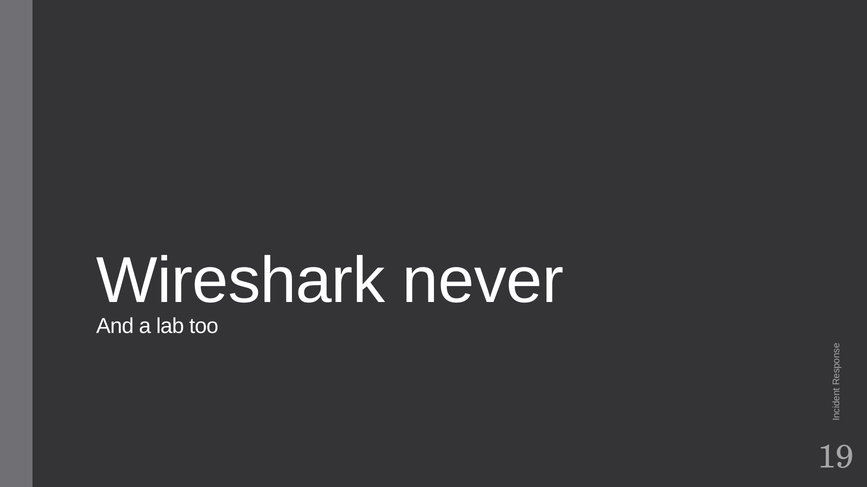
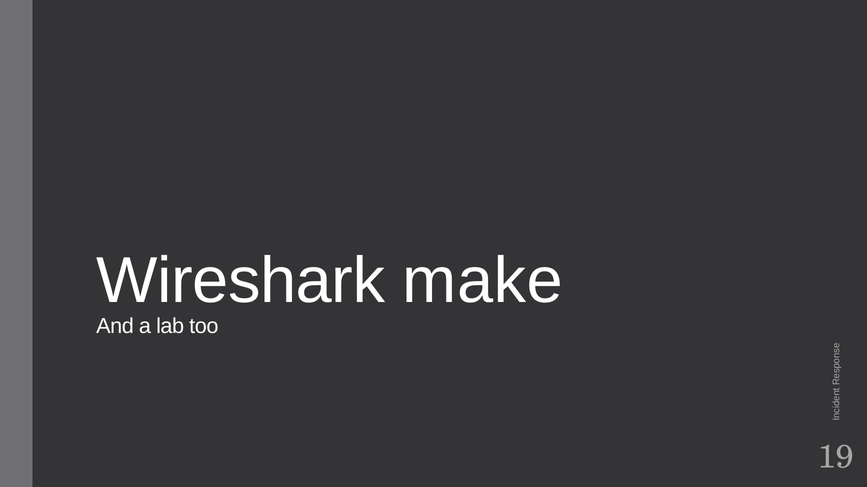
never: never -> make
